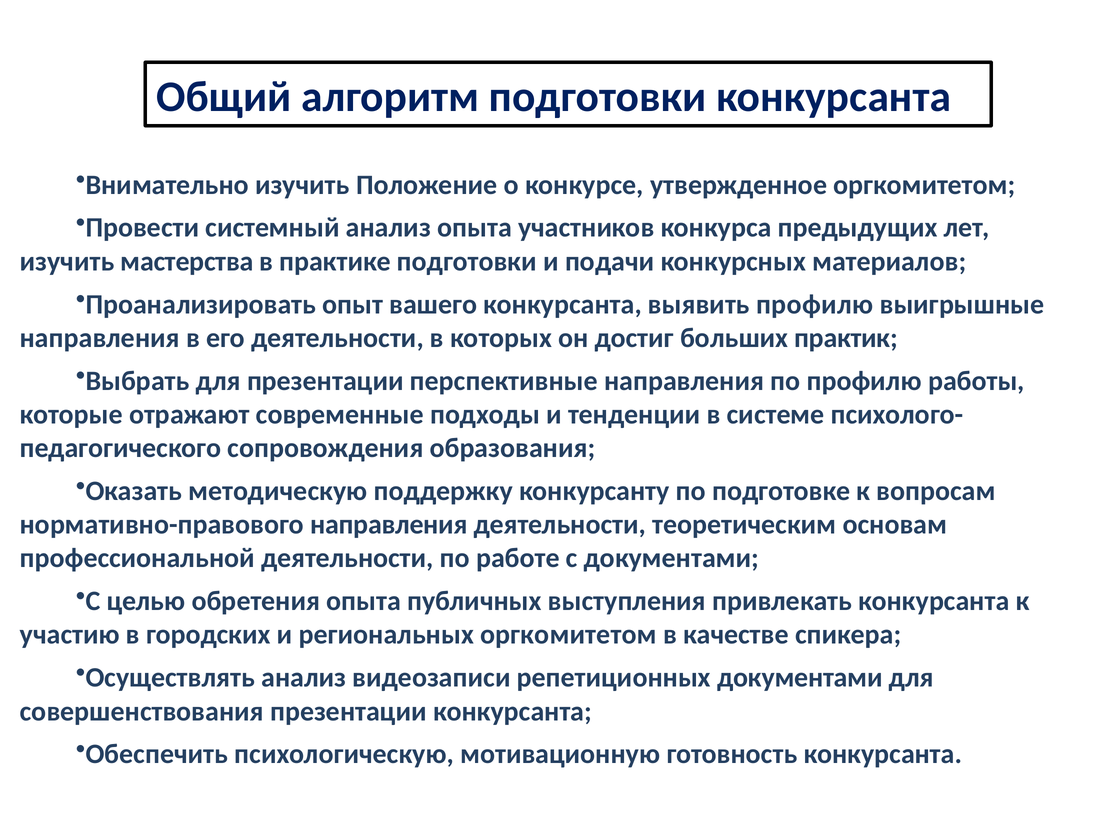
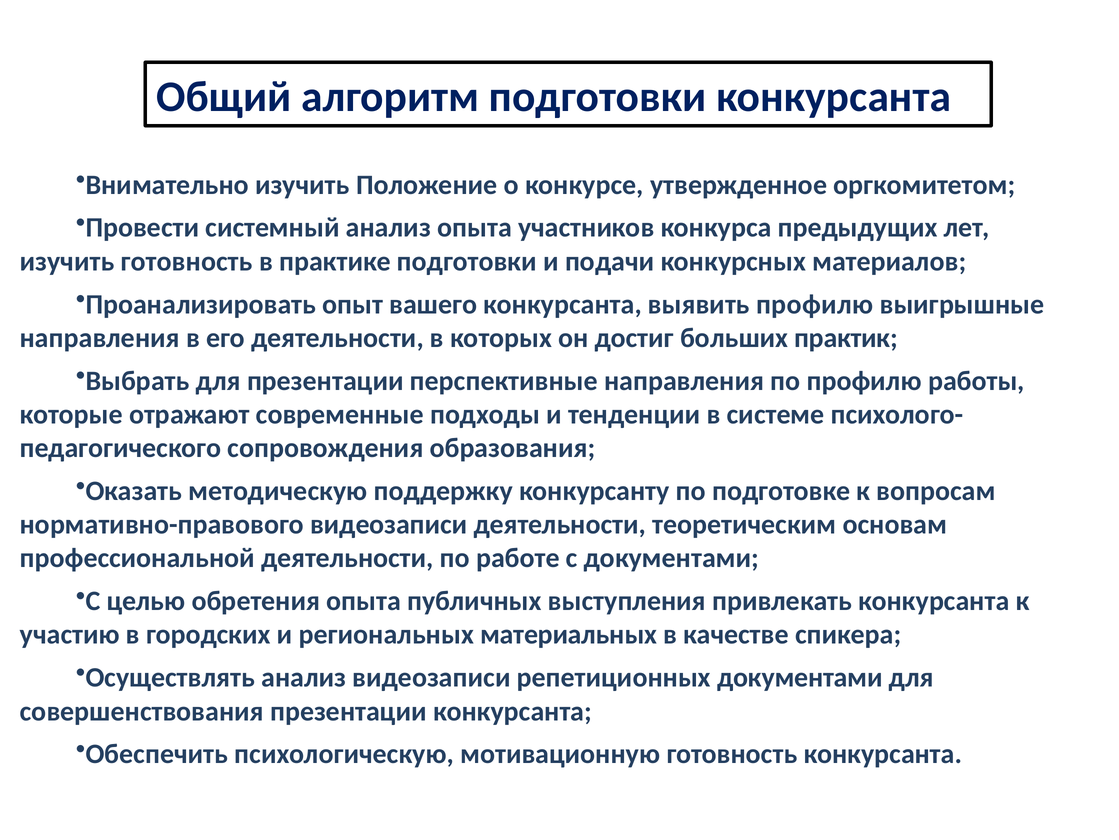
изучить мастерства: мастерства -> готовность
нормативно-правового направления: направления -> видеозаписи
региональных оргкомитетом: оргкомитетом -> материальных
